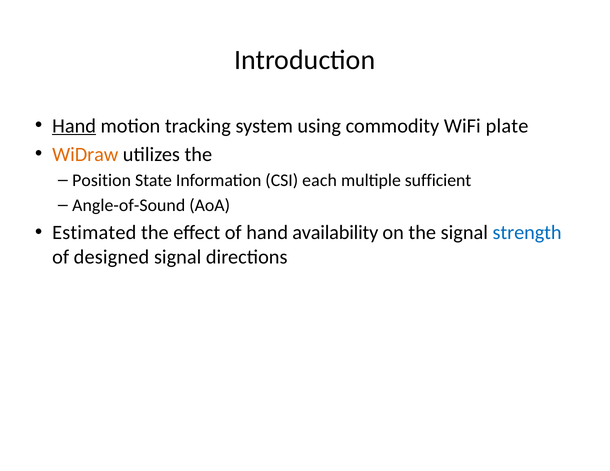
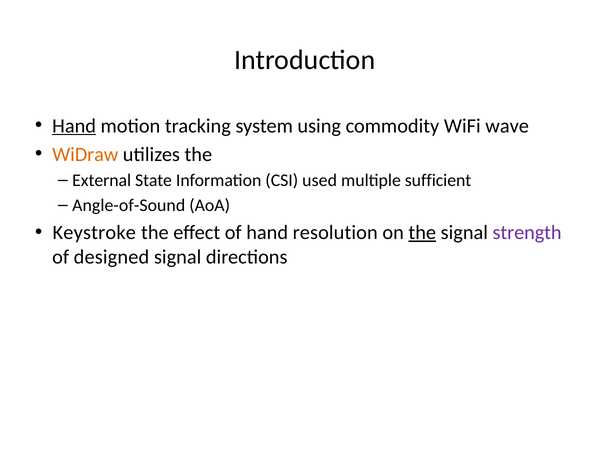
plate: plate -> wave
Position: Position -> External
each: each -> used
Estimated: Estimated -> Keystroke
availability: availability -> resolution
the at (422, 233) underline: none -> present
strength colour: blue -> purple
